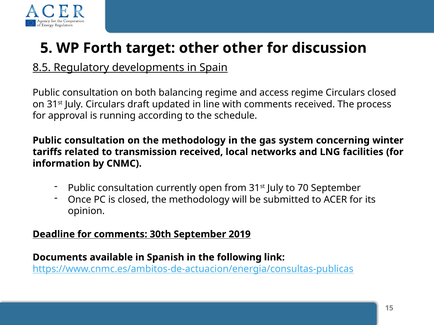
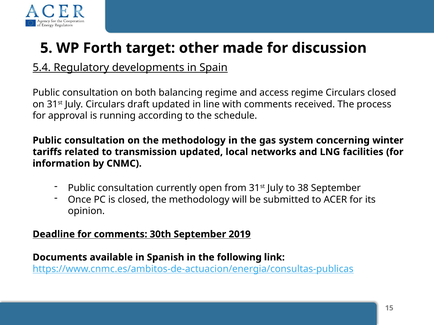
other other: other -> made
8.5: 8.5 -> 5.4
transmission received: received -> updated
70: 70 -> 38
